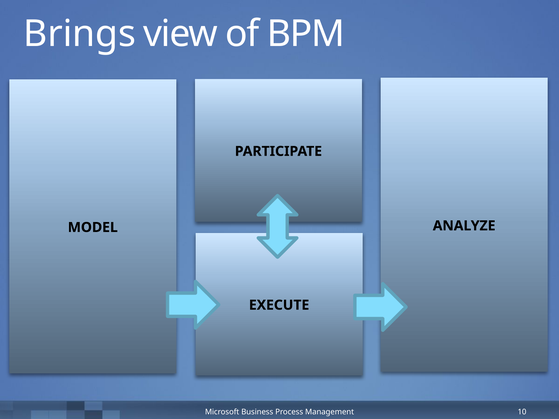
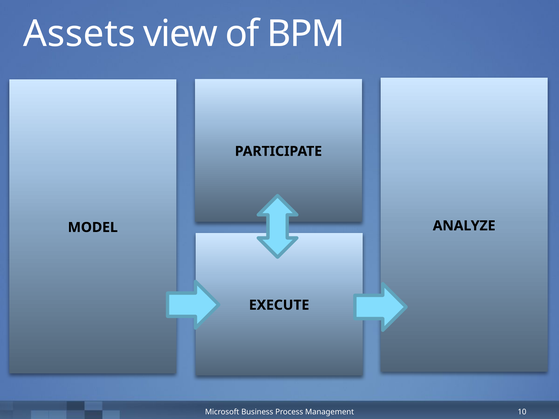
Brings: Brings -> Assets
